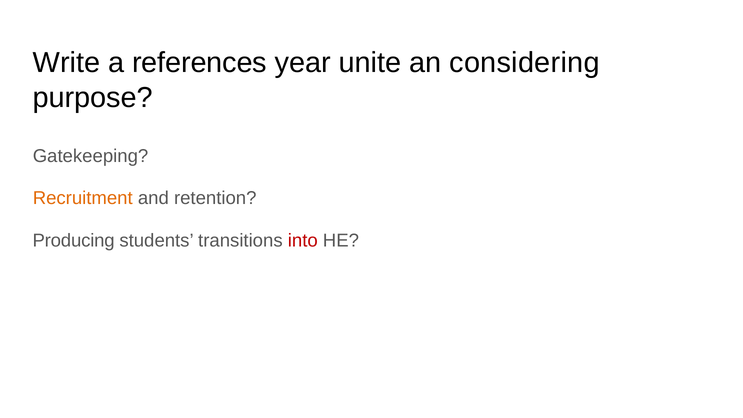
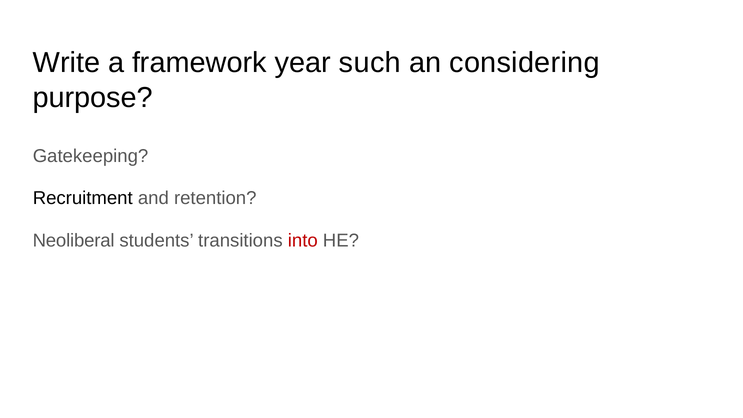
references: references -> framework
unite: unite -> such
Recruitment colour: orange -> black
Producing: Producing -> Neoliberal
